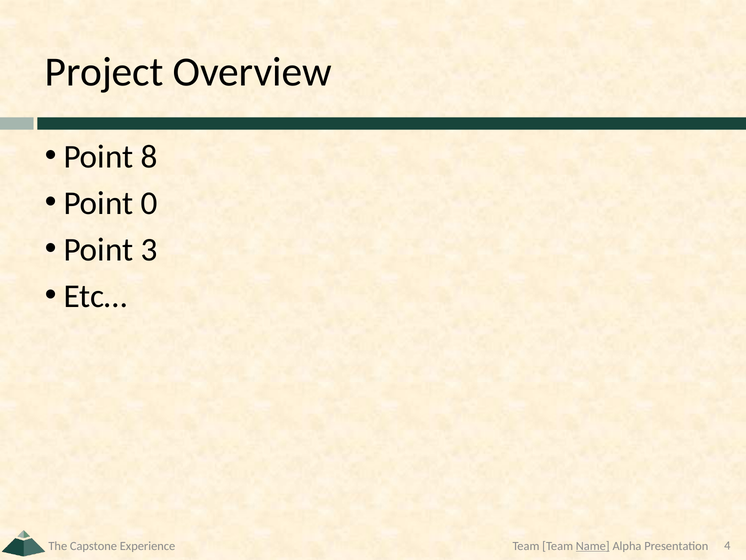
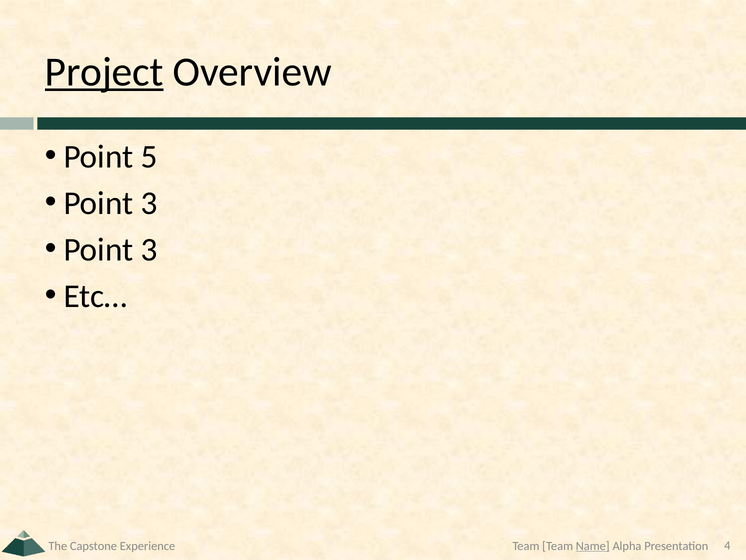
Project underline: none -> present
8: 8 -> 5
0 at (149, 203): 0 -> 3
